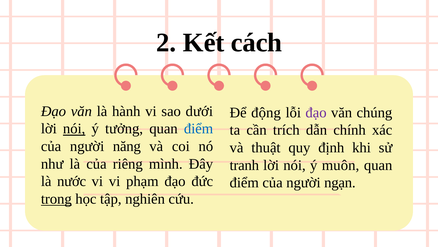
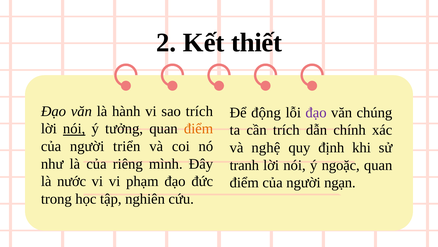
cách: cách -> thiết
sao dưới: dưới -> trích
điểm at (199, 128) colour: blue -> orange
năng: năng -> triển
thuật: thuật -> nghệ
muôn: muôn -> ngoặc
trong underline: present -> none
